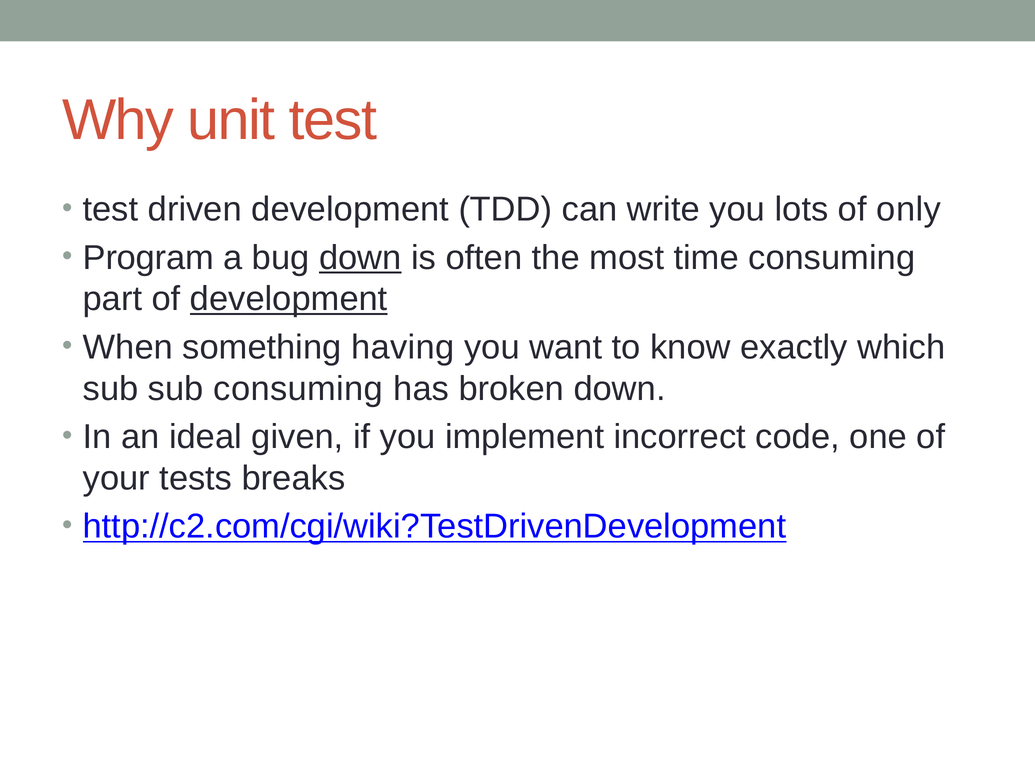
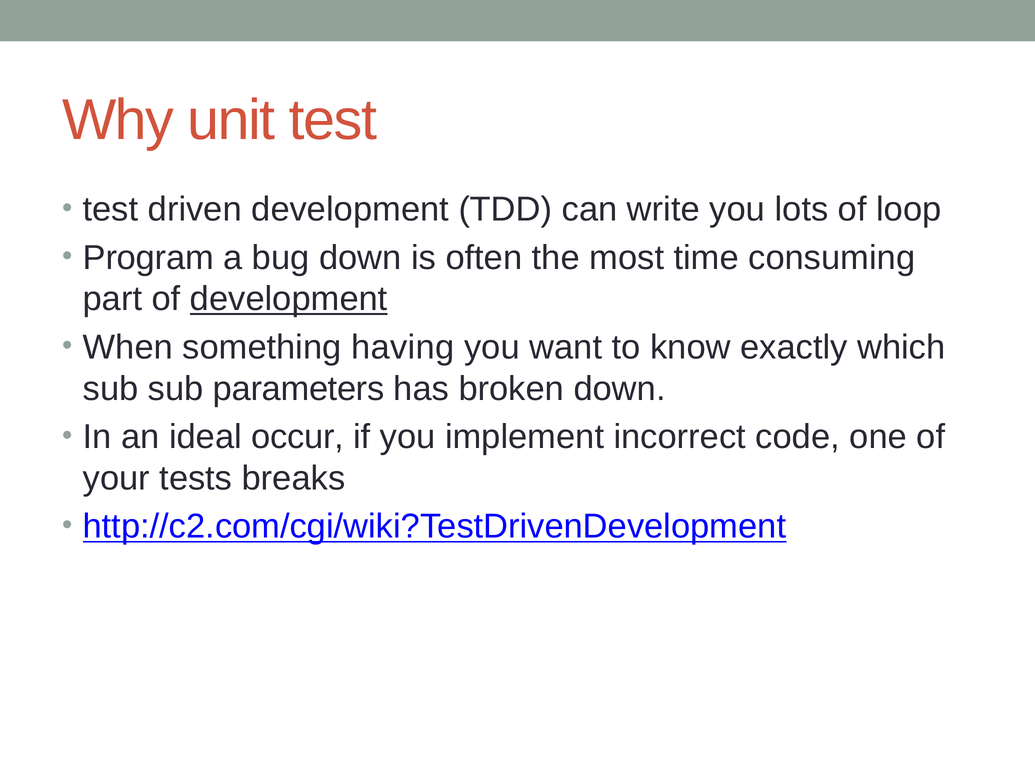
only: only -> loop
down at (360, 258) underline: present -> none
sub consuming: consuming -> parameters
given: given -> occur
